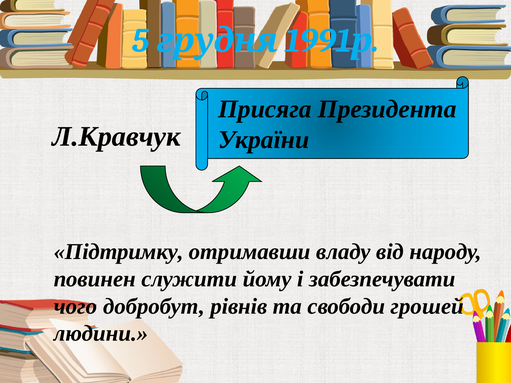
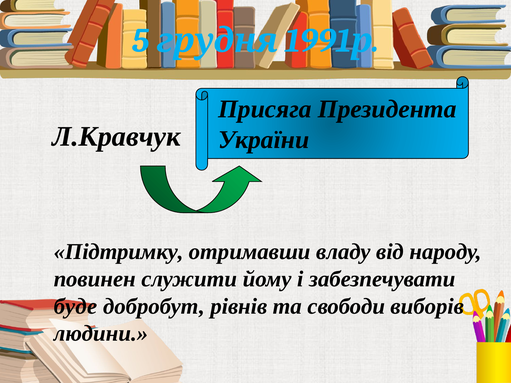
чого: чого -> буде
грошей: грошей -> виборів
